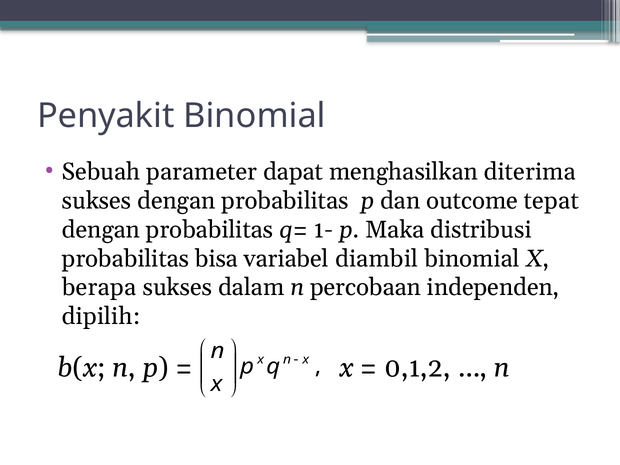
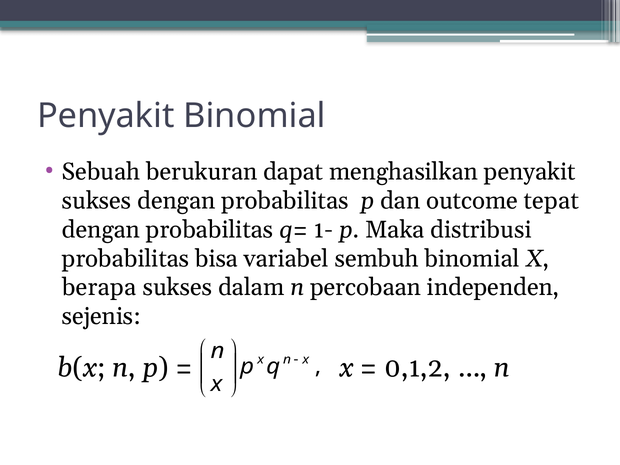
parameter: parameter -> berukuran
menghasilkan diterima: diterima -> penyakit
diambil: diambil -> sembuh
dipilih: dipilih -> sejenis
